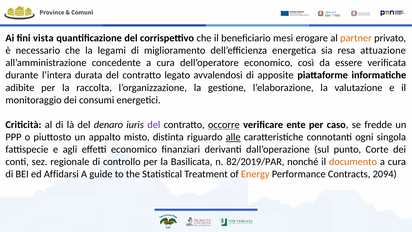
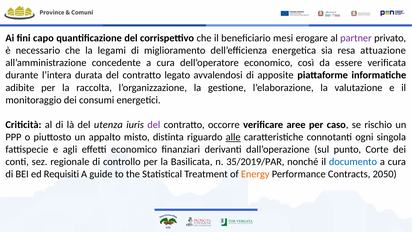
vista: vista -> capo
partner colour: orange -> purple
denaro: denaro -> utenza
occorre underline: present -> none
ente: ente -> aree
fredde: fredde -> rischio
82/2019/PAR: 82/2019/PAR -> 35/2019/PAR
documento colour: orange -> blue
Affidarsi: Affidarsi -> Requisiti
2094: 2094 -> 2050
